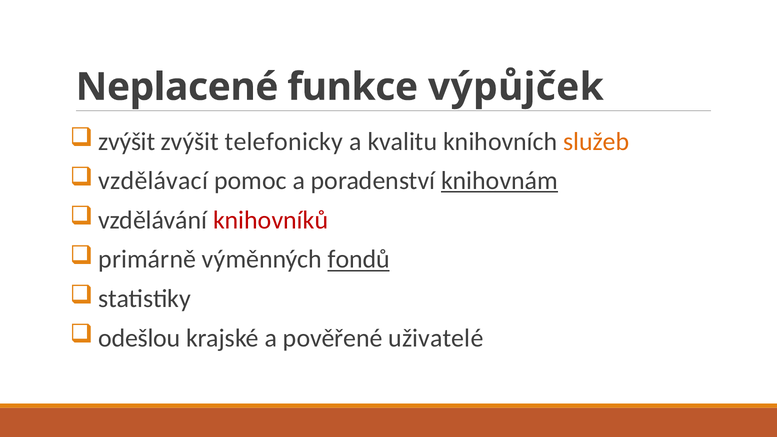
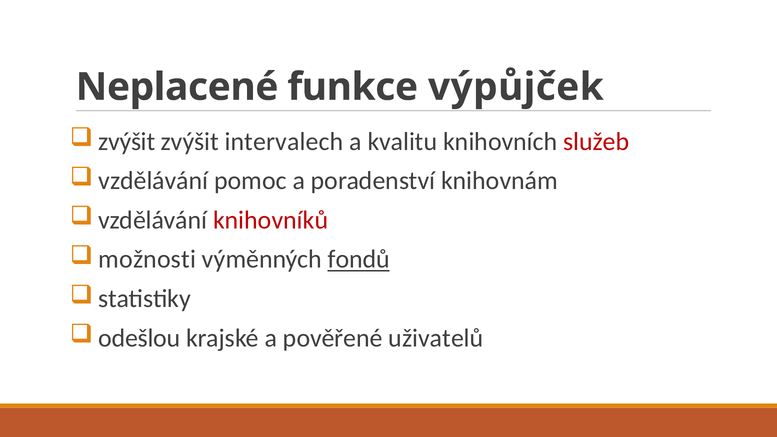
telefonicky: telefonicky -> intervalech
služeb colour: orange -> red
vzdělávací at (153, 181): vzdělávací -> vzdělávání
knihovnám underline: present -> none
primárně: primárně -> možnosti
uživatelé: uživatelé -> uživatelů
